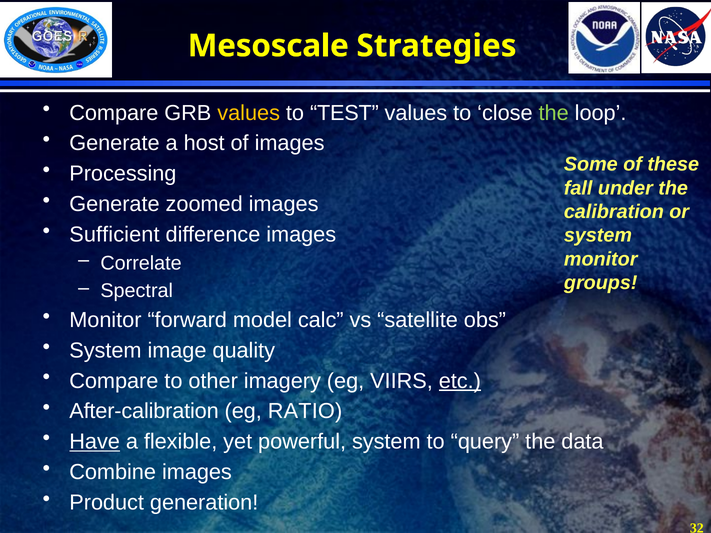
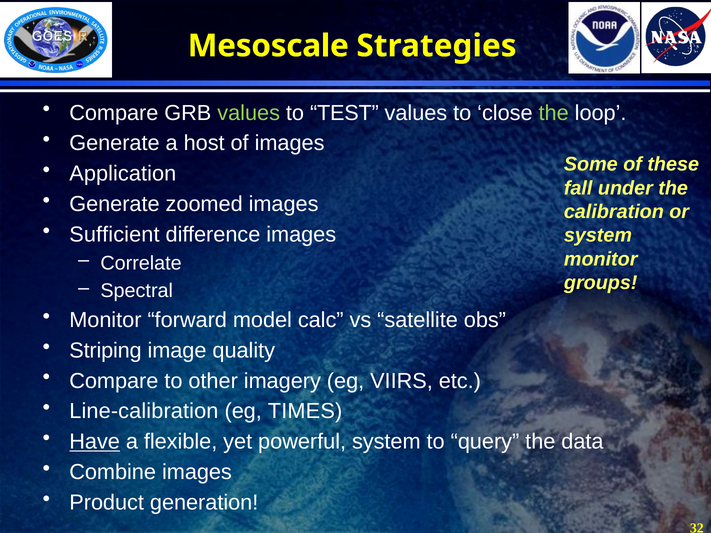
values at (249, 113) colour: yellow -> light green
Processing: Processing -> Application
System at (105, 351): System -> Striping
etc underline: present -> none
After-calibration: After-calibration -> Line-calibration
RATIO: RATIO -> TIMES
